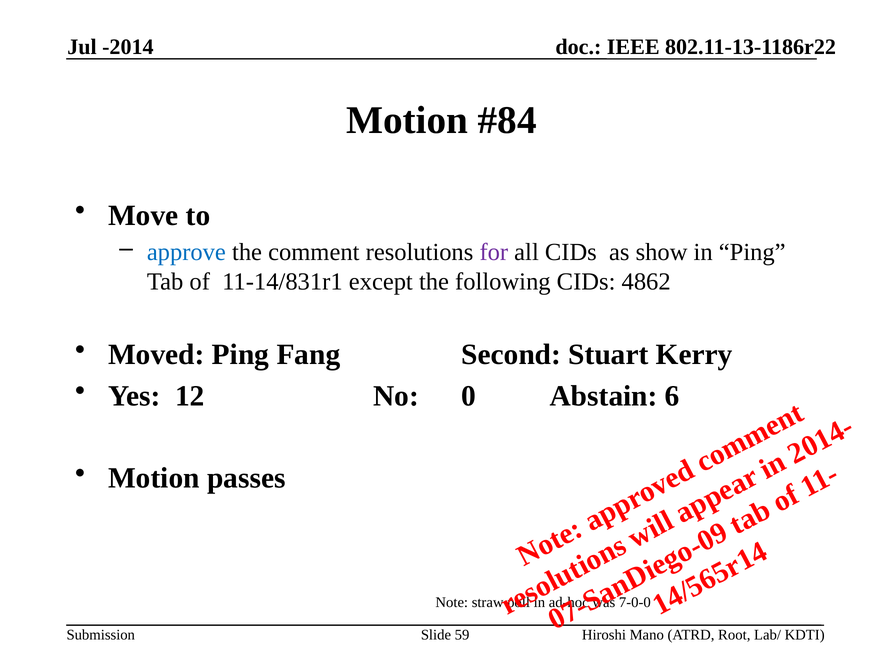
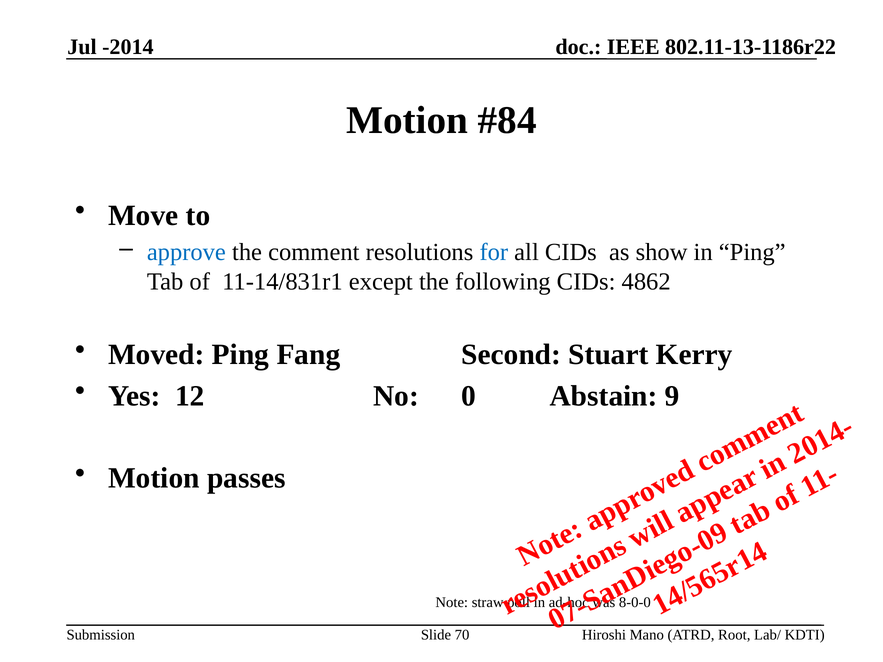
for colour: purple -> blue
Abstain 6: 6 -> 9
7-0-0: 7-0-0 -> 8-0-0
59: 59 -> 70
